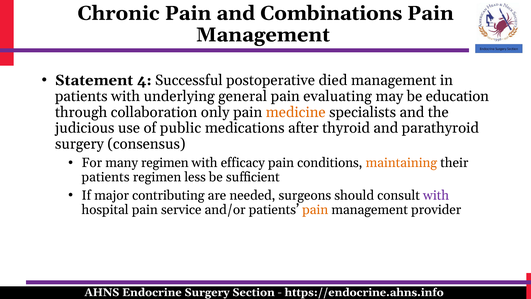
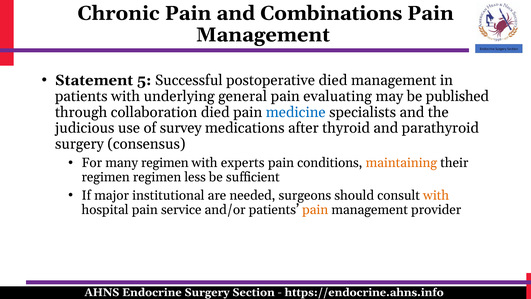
4: 4 -> 5
education: education -> published
collaboration only: only -> died
medicine colour: orange -> blue
public: public -> survey
efficacy: efficacy -> experts
patients at (106, 177): patients -> regimen
contributing: contributing -> institutional
with at (436, 195) colour: purple -> orange
